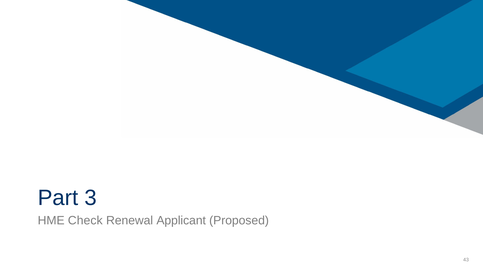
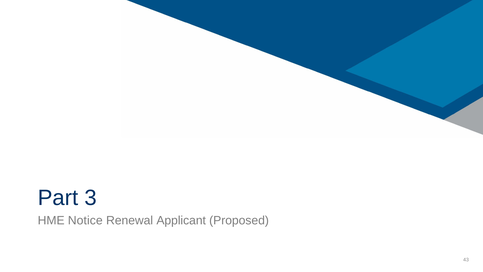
Check: Check -> Notice
